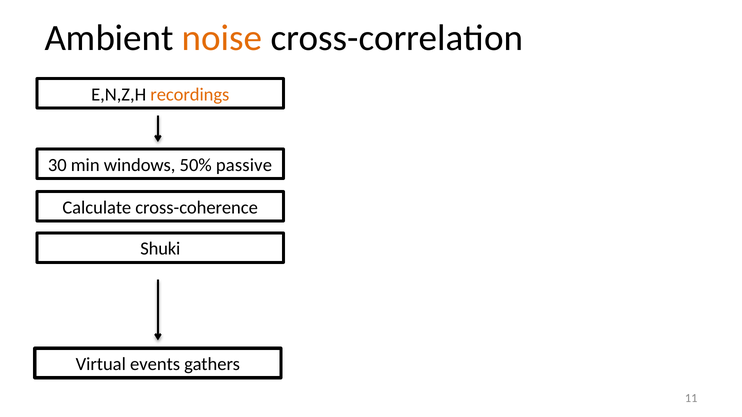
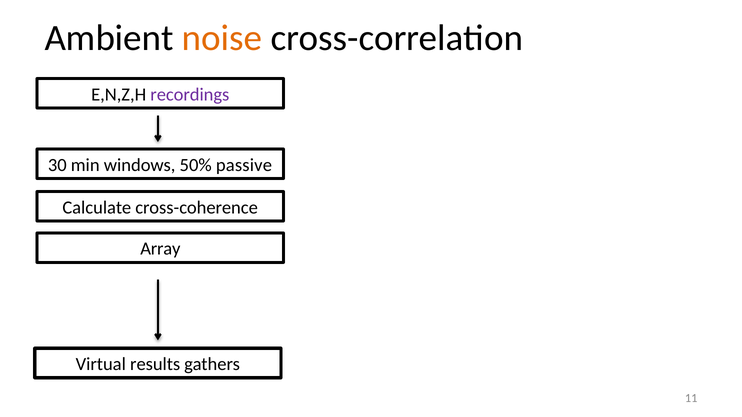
recordings colour: orange -> purple
Shuki: Shuki -> Array
events: events -> results
